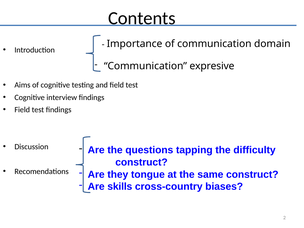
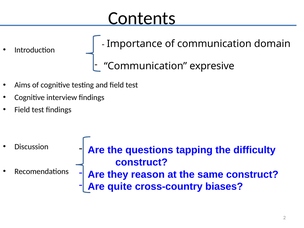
tongue: tongue -> reason
skills: skills -> quite
